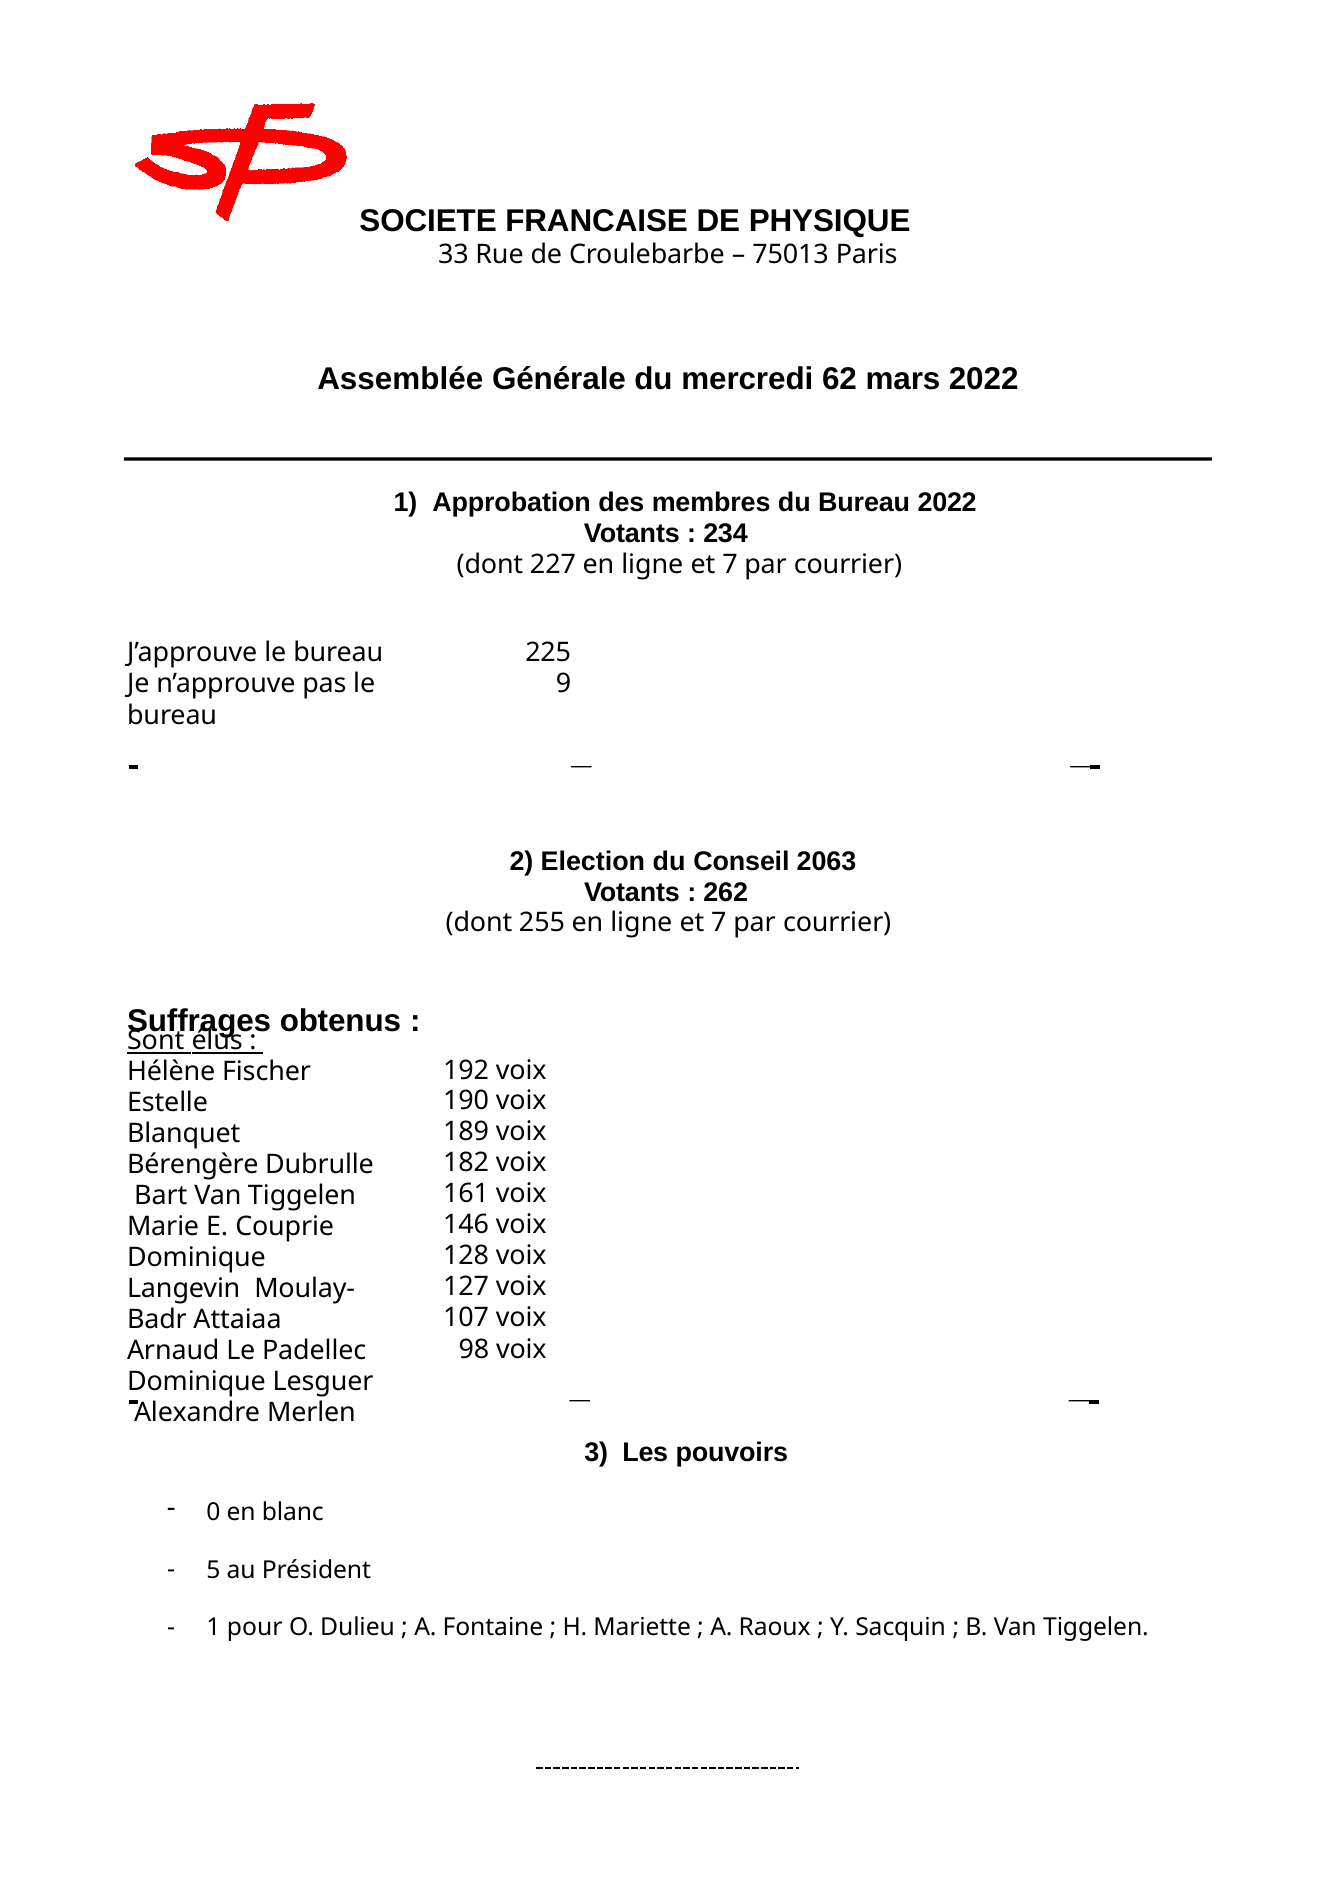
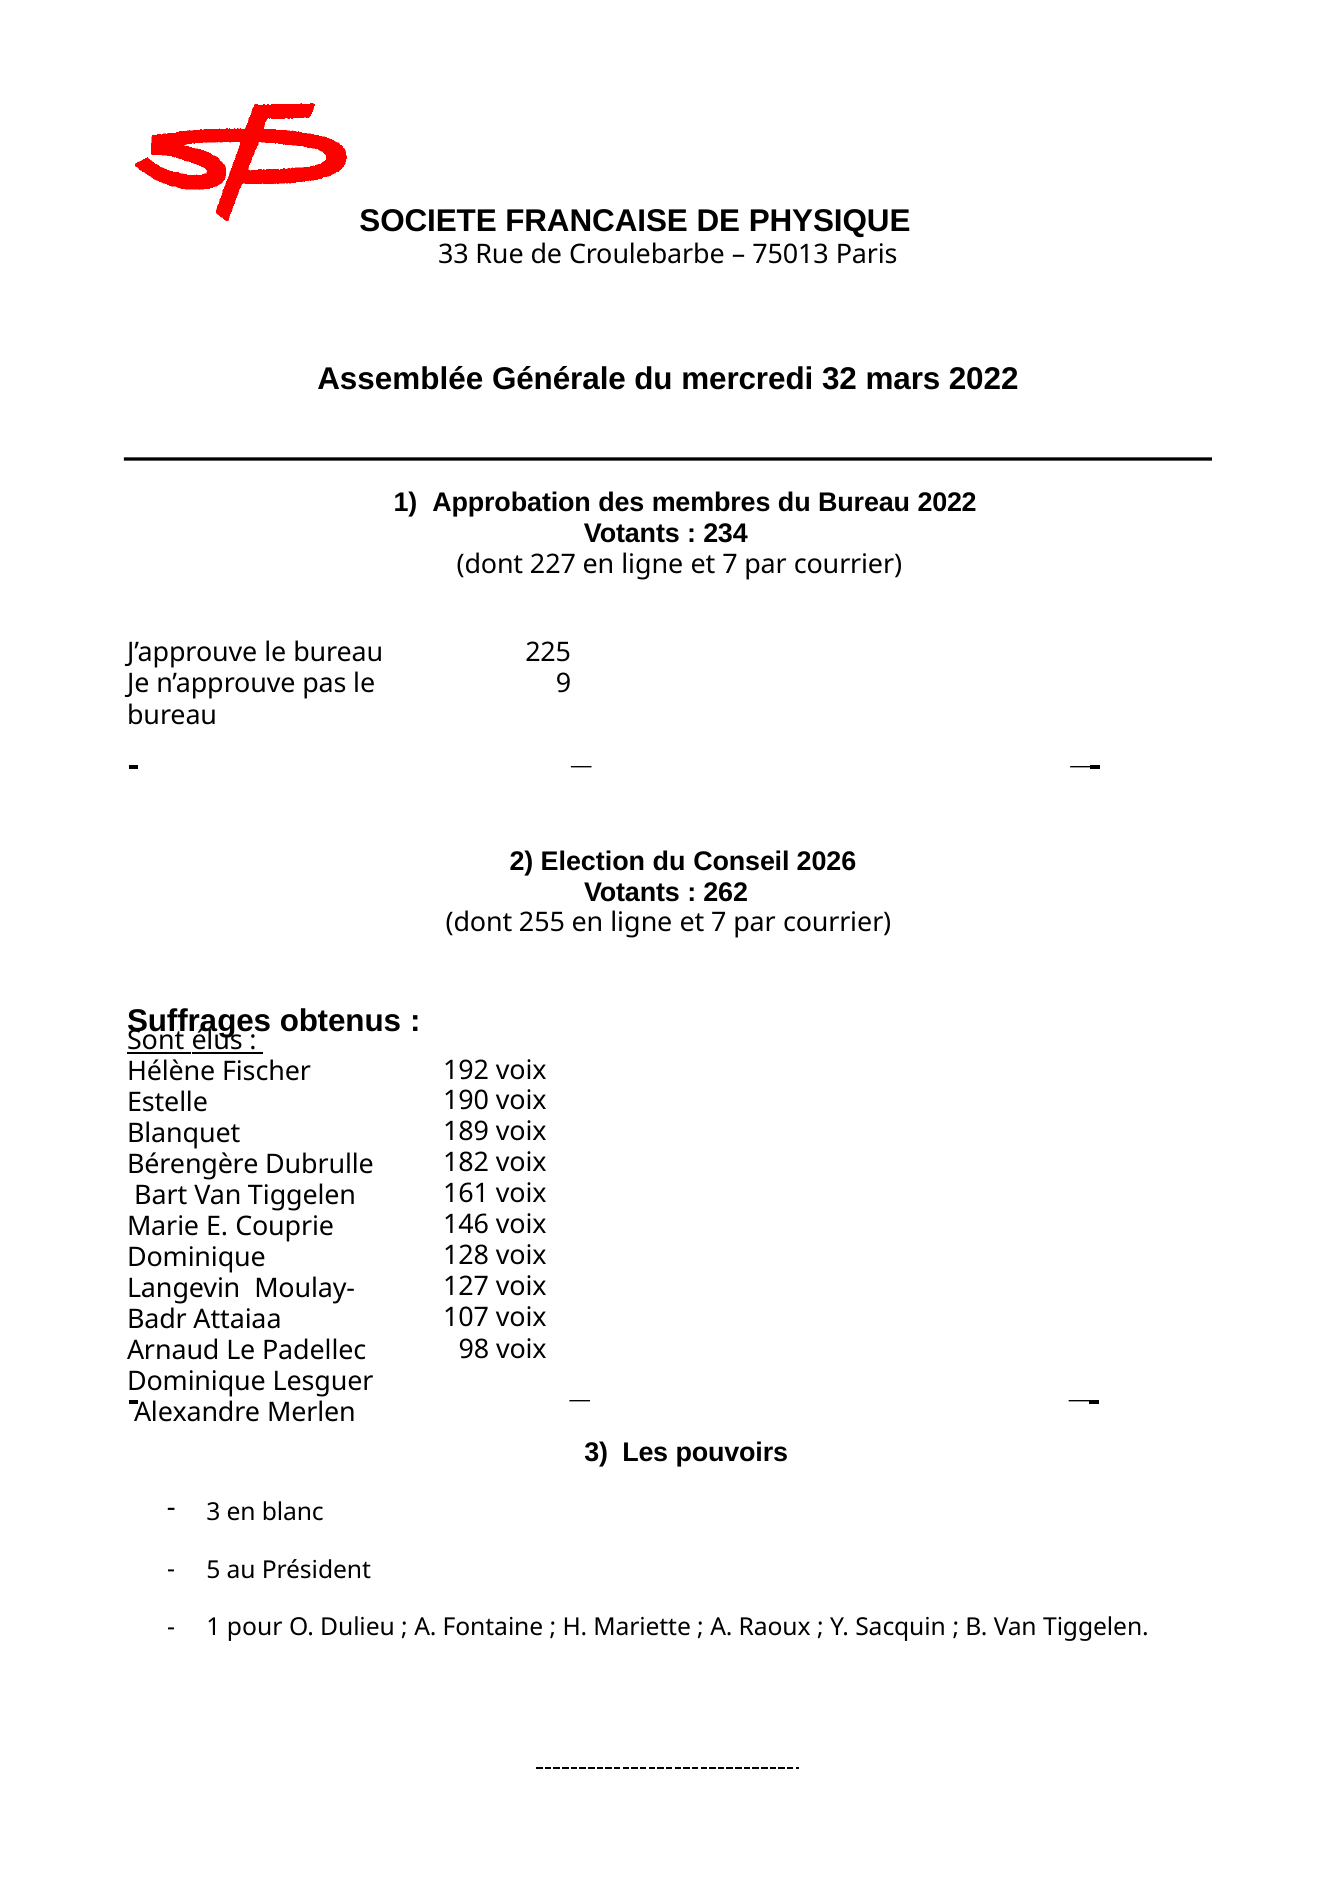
62: 62 -> 32
2063: 2063 -> 2026
0 at (214, 1512): 0 -> 3
